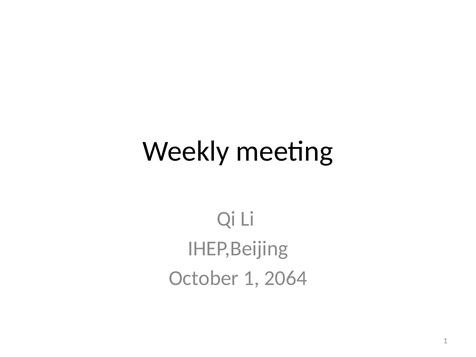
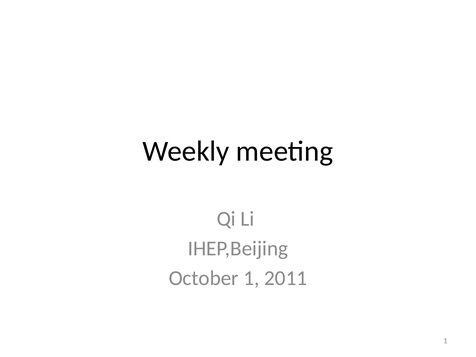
2064: 2064 -> 2011
